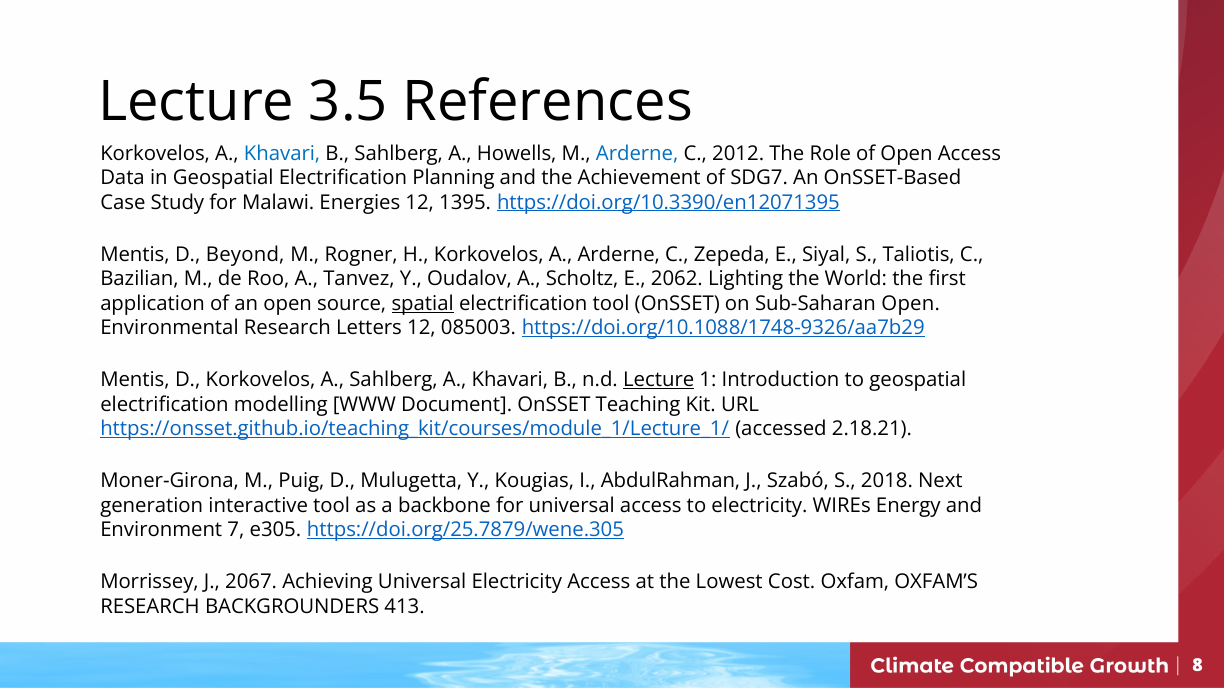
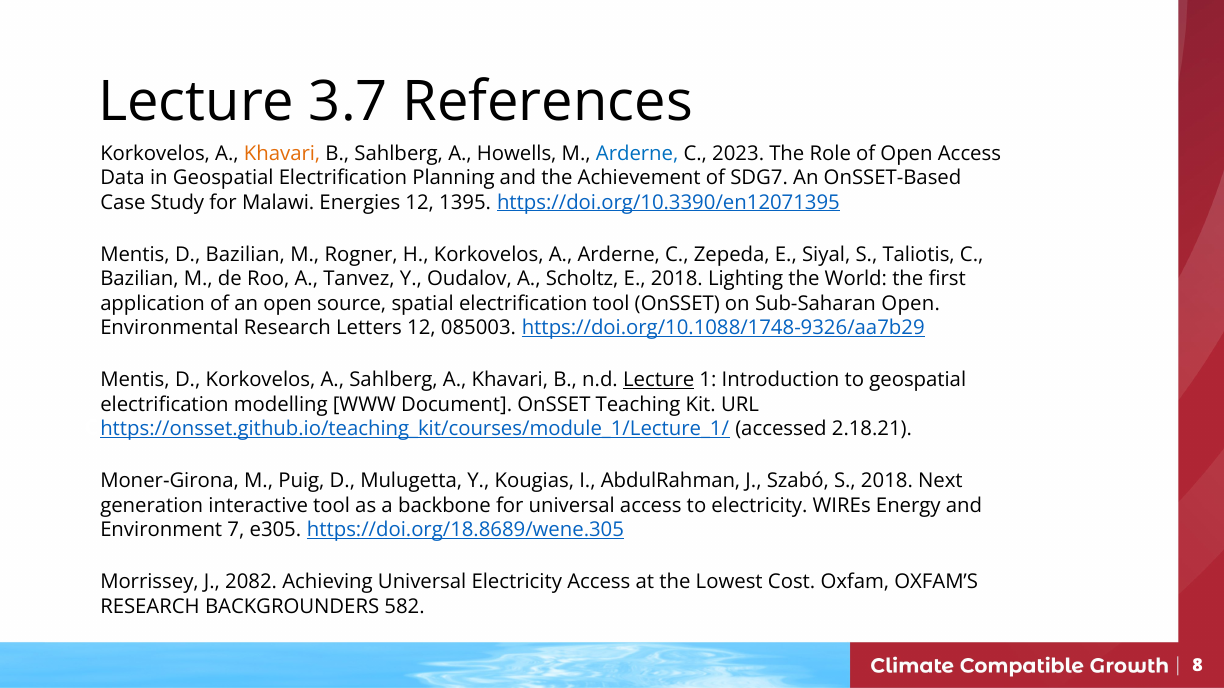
3.5: 3.5 -> 3.7
Khavari at (282, 154) colour: blue -> orange
2012: 2012 -> 2023
D Beyond: Beyond -> Bazilian
E 2062: 2062 -> 2018
spatial underline: present -> none
https://doi.org/25.7879/wene.305: https://doi.org/25.7879/wene.305 -> https://doi.org/18.8689/wene.305
2067: 2067 -> 2082
413: 413 -> 582
